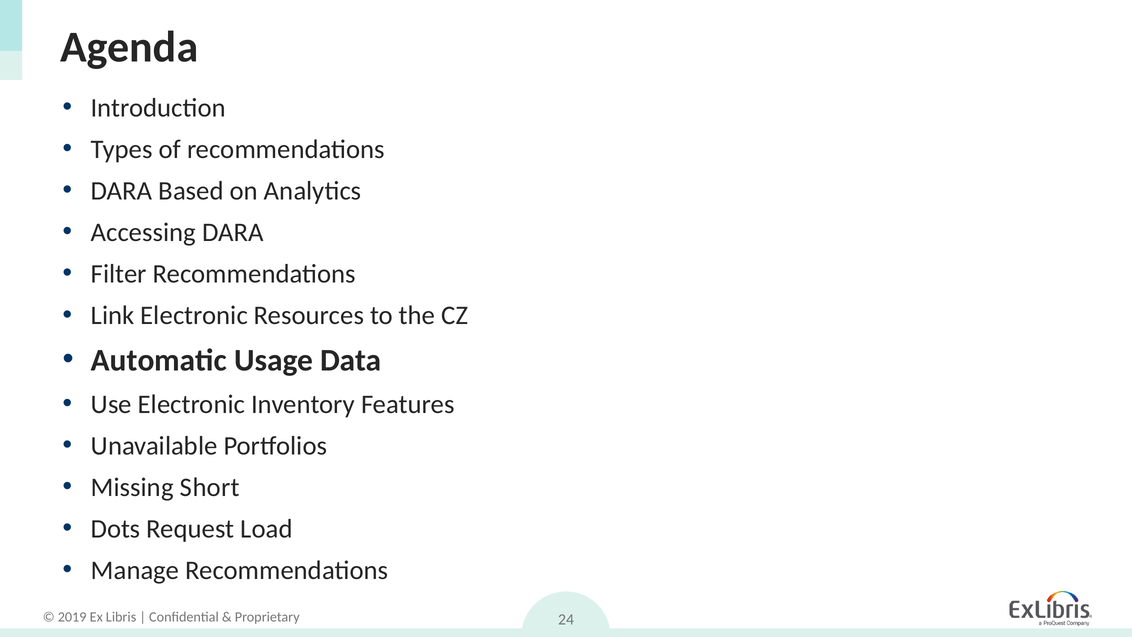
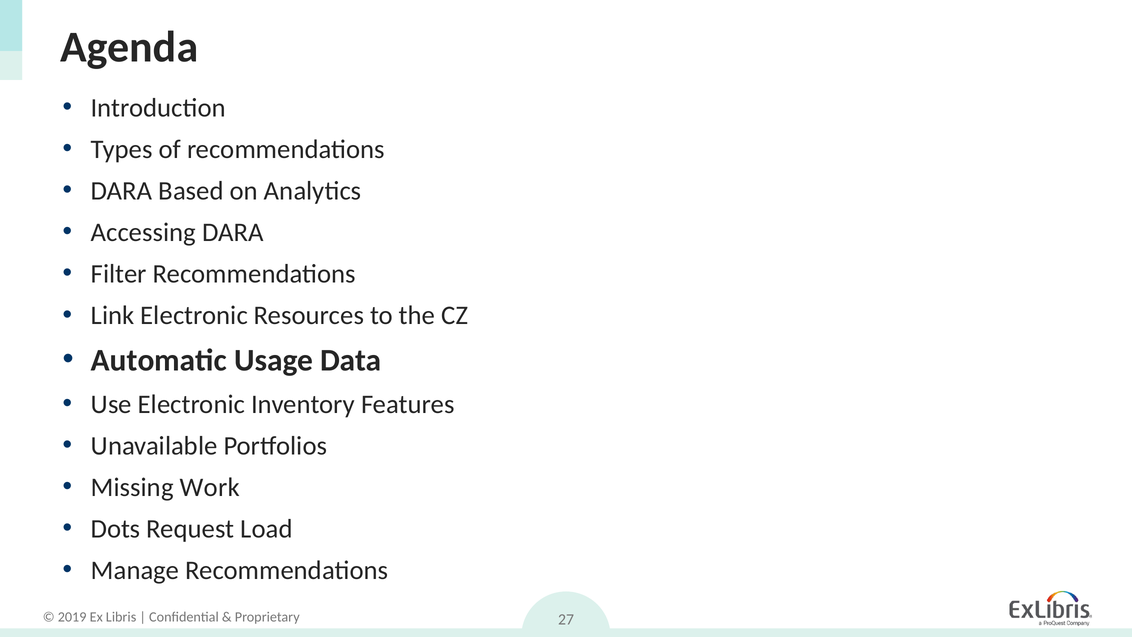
Short: Short -> Work
24: 24 -> 27
